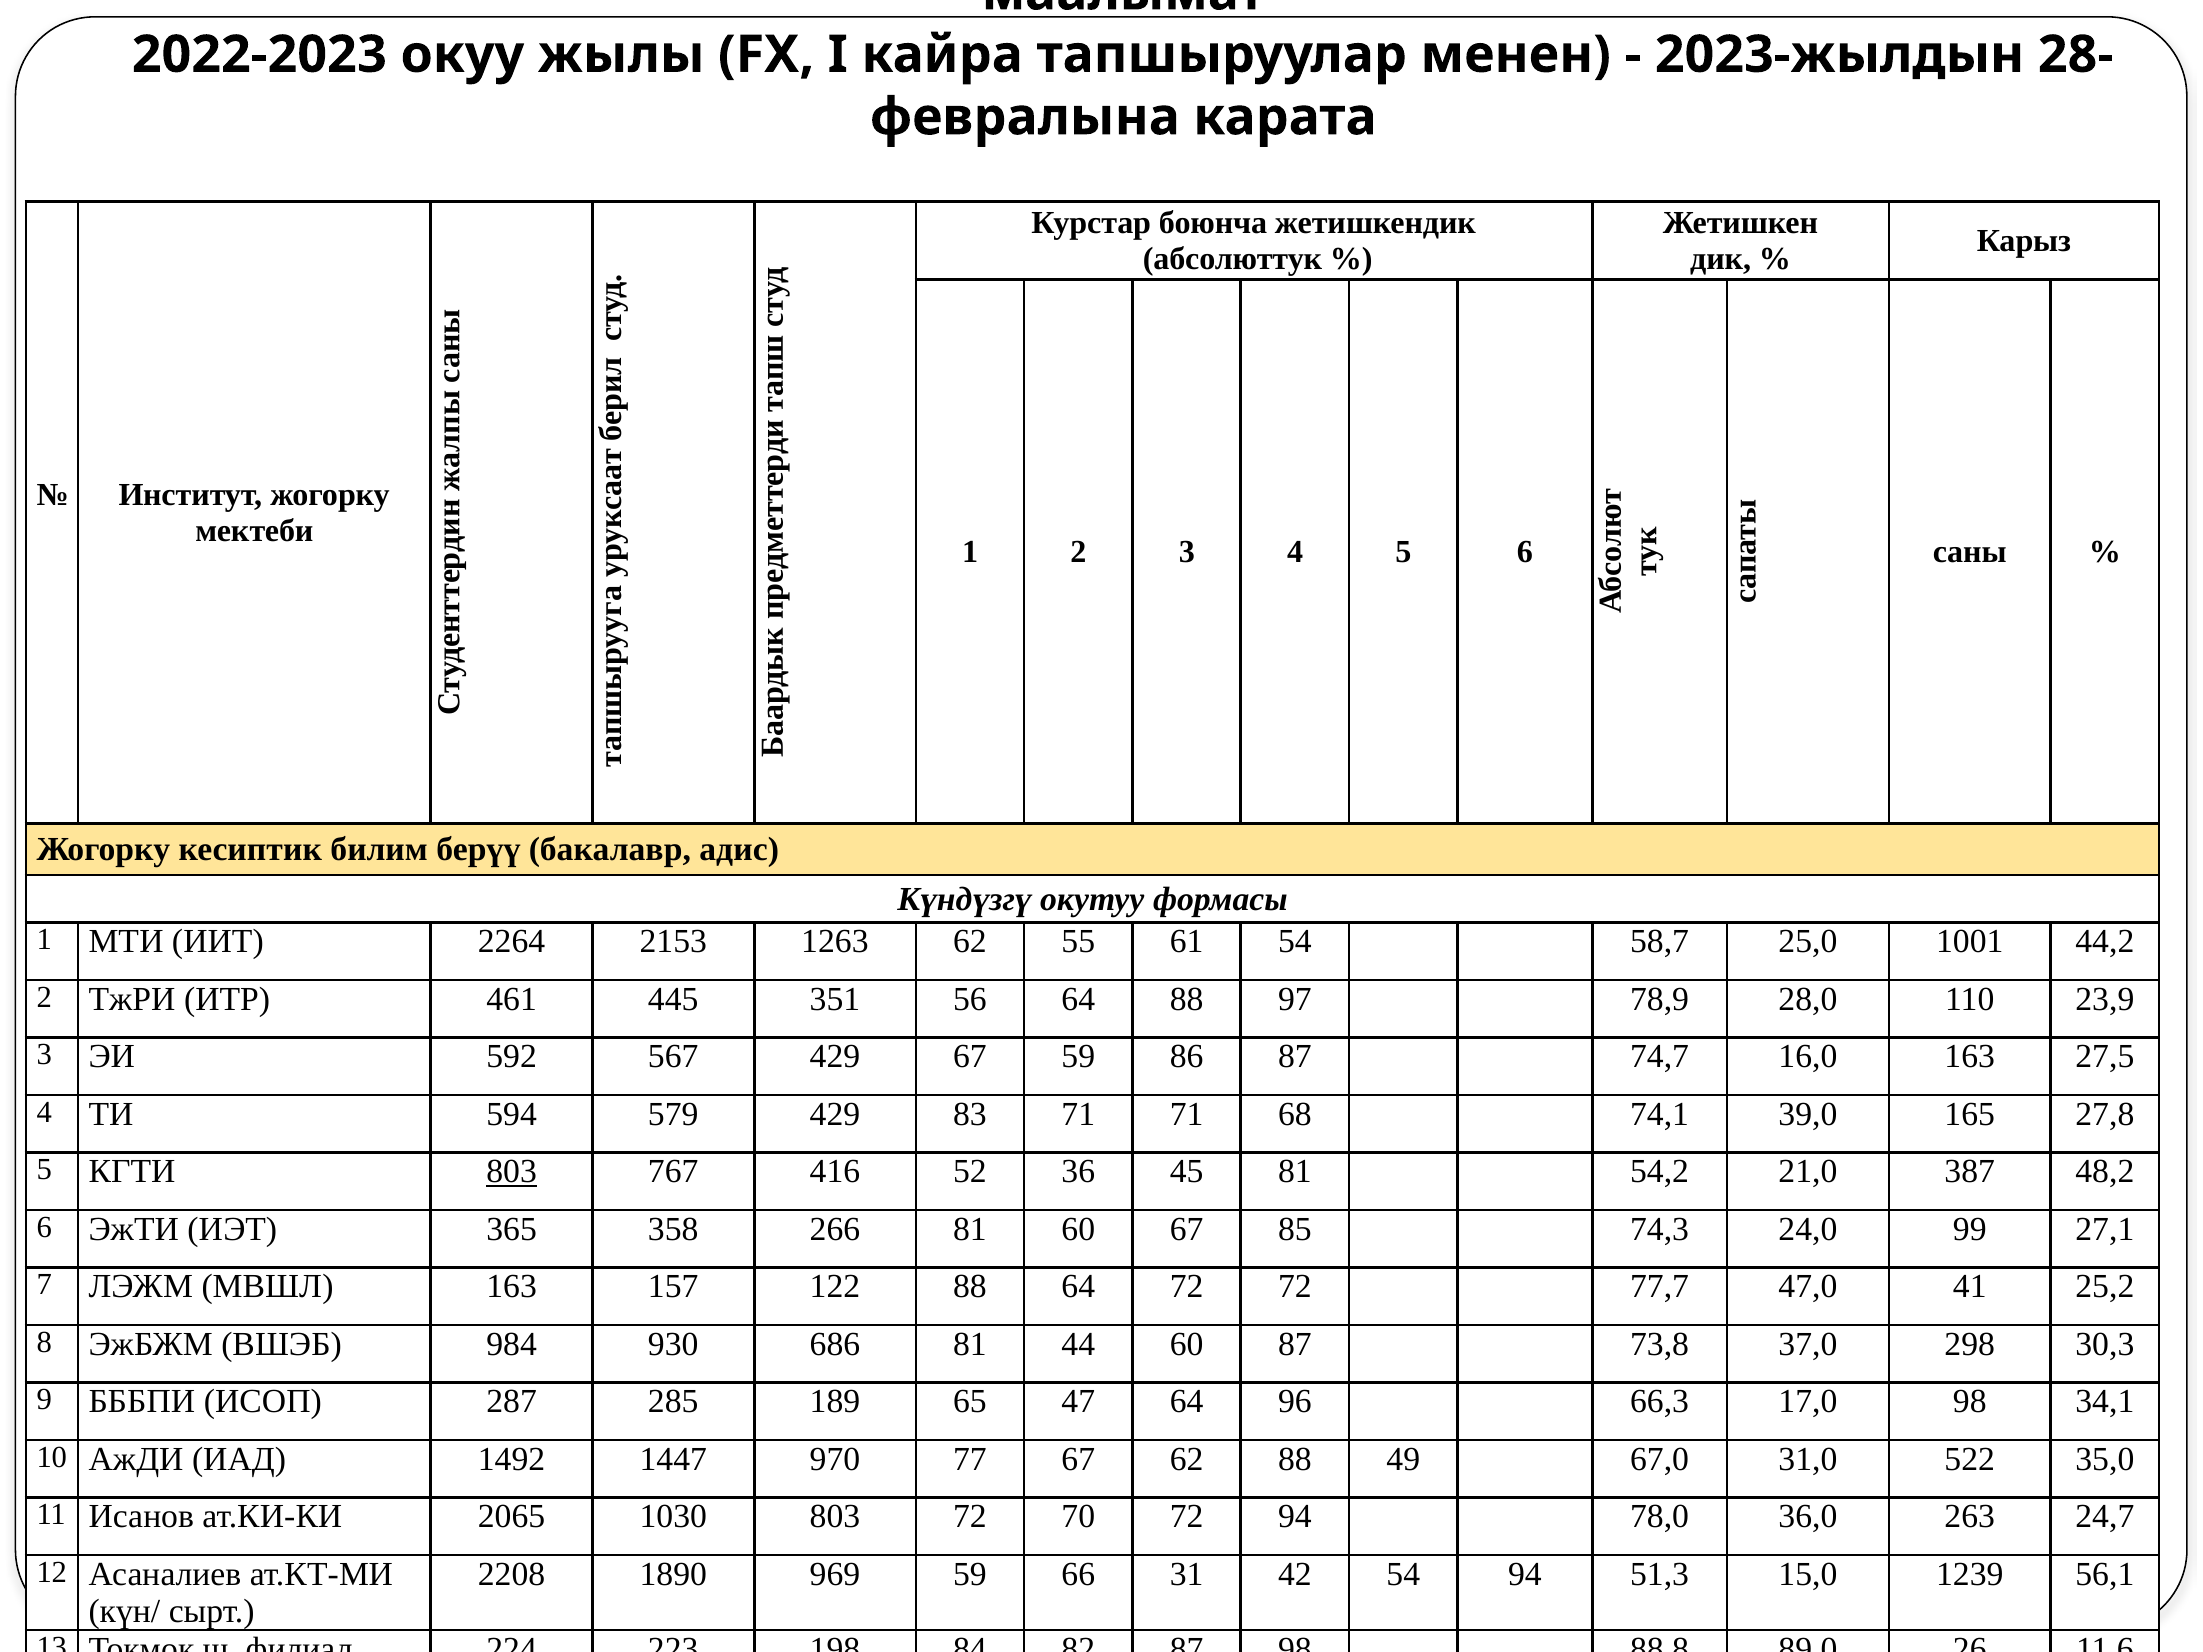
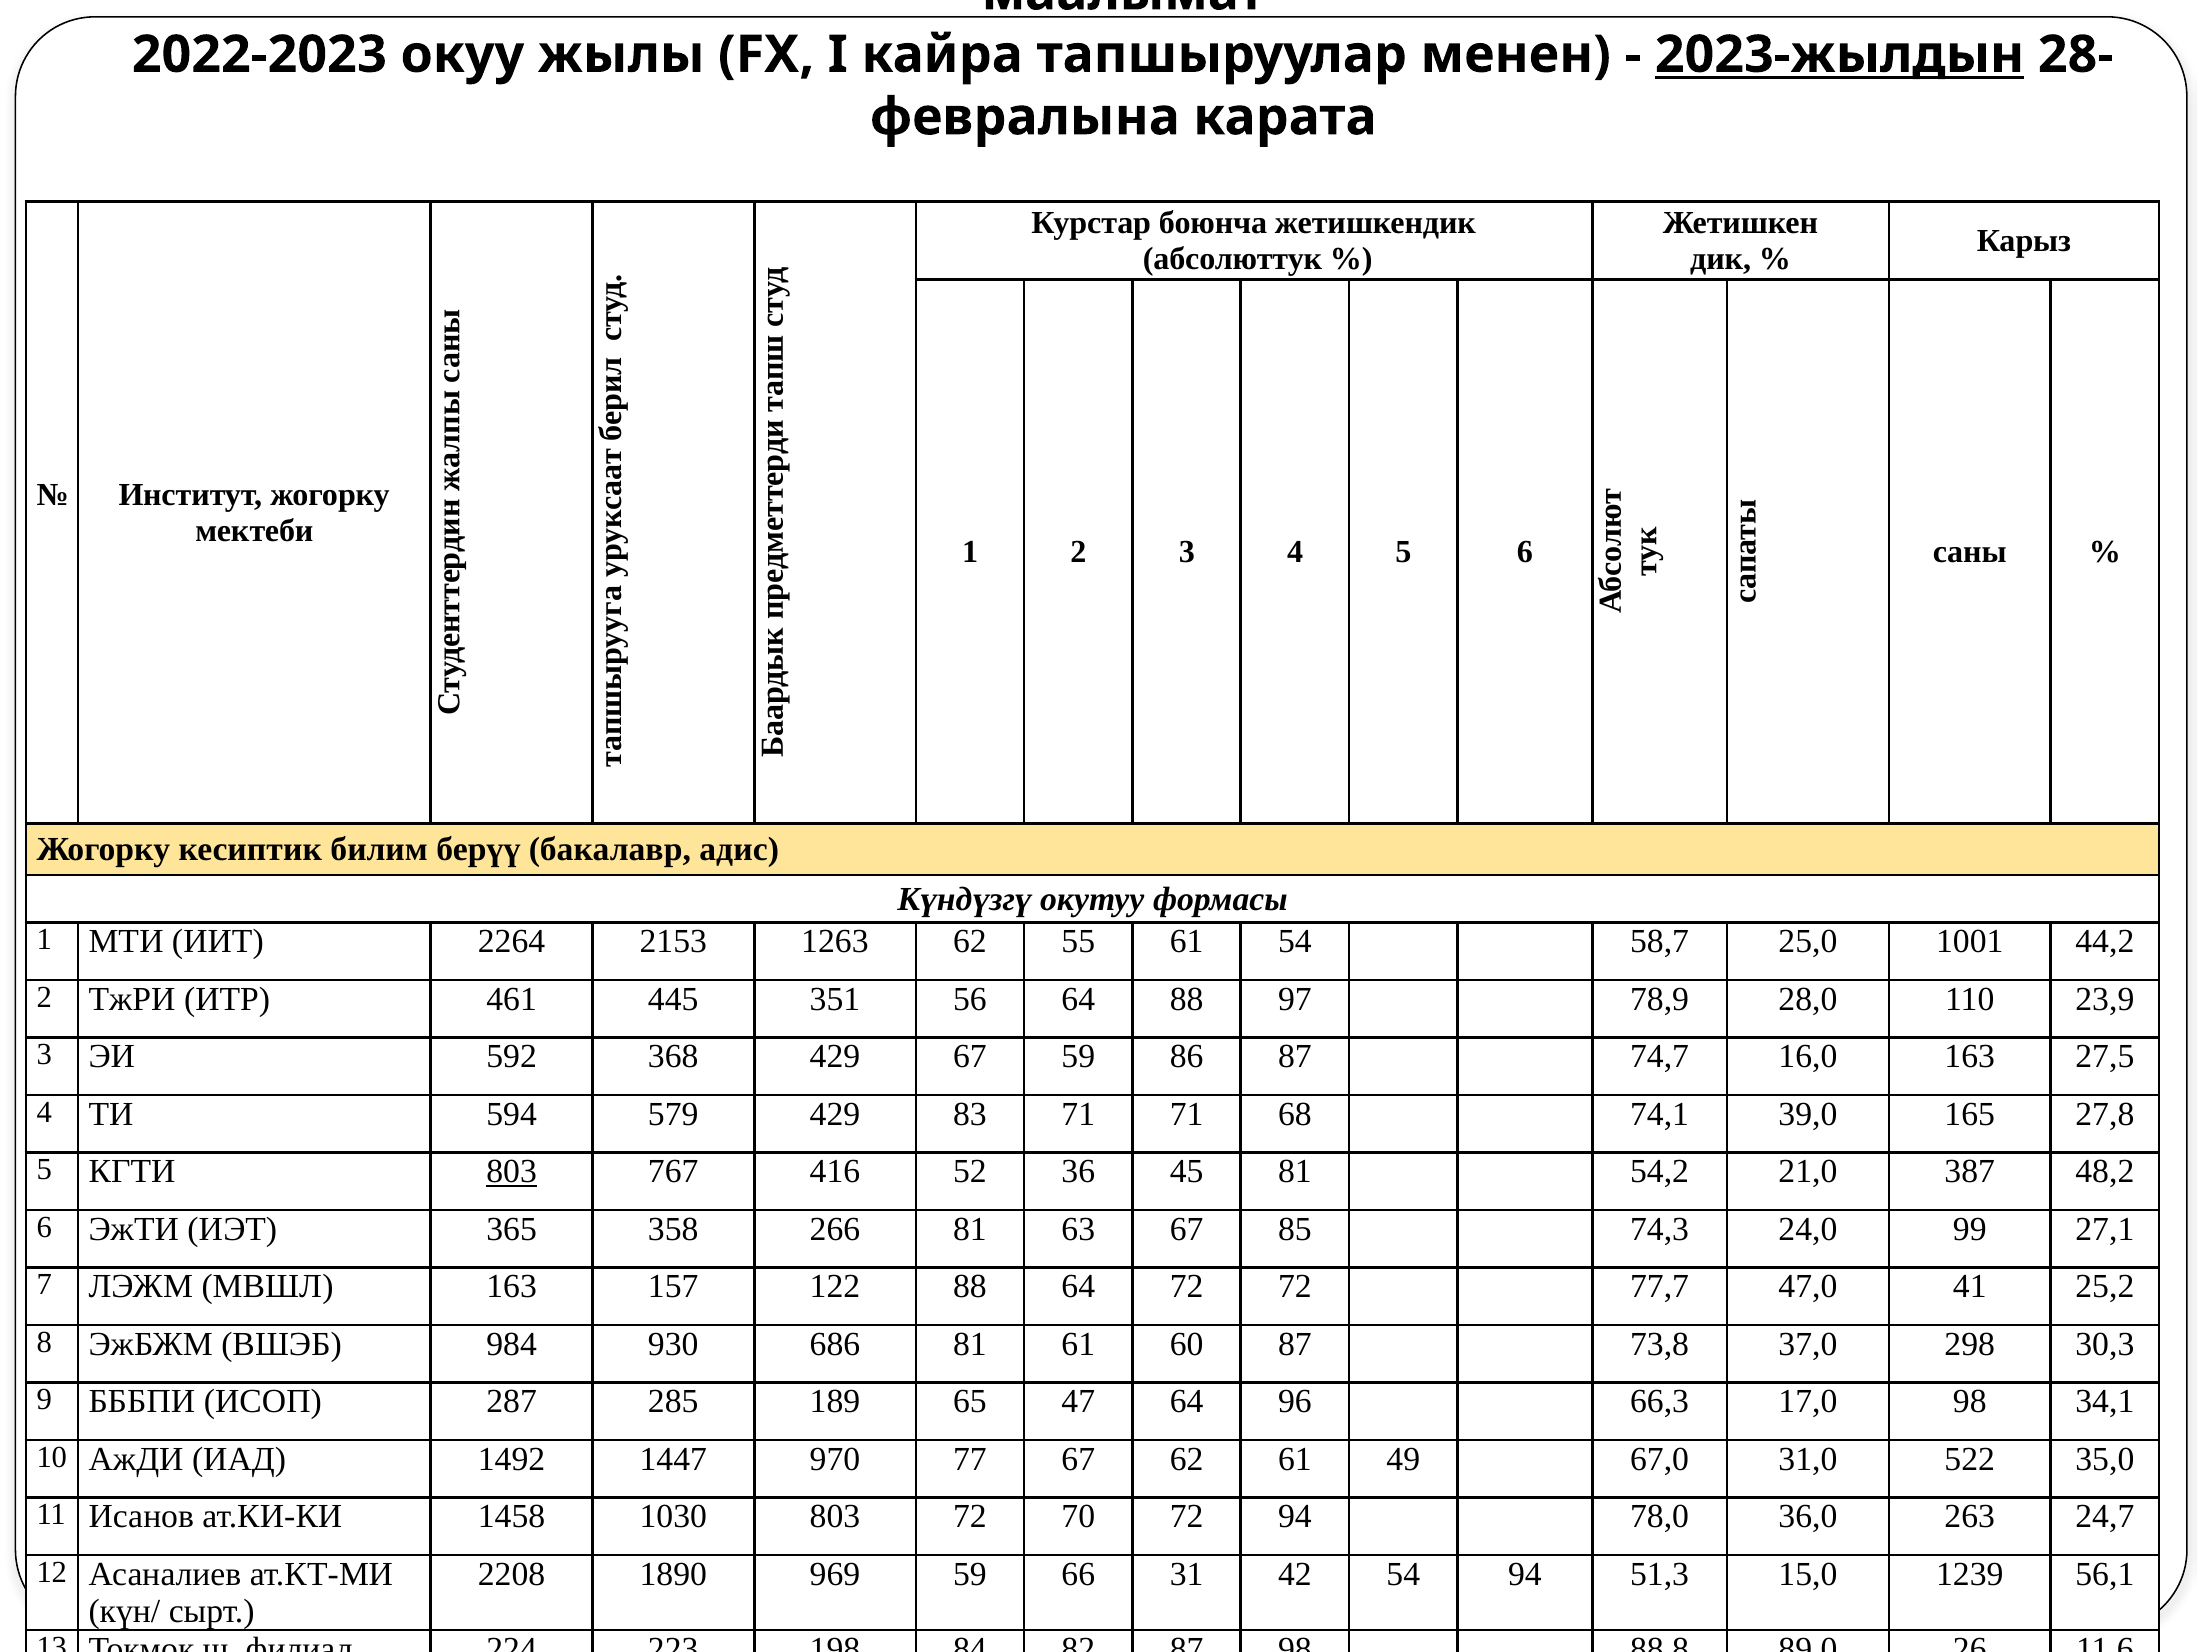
2023-жылдын underline: none -> present
567: 567 -> 368
81 60: 60 -> 63
81 44: 44 -> 61
62 88: 88 -> 61
2065: 2065 -> 1458
